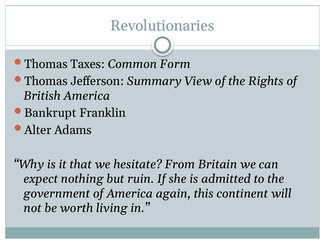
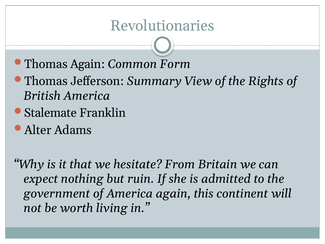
Thomas Taxes: Taxes -> Again
Bankrupt: Bankrupt -> Stalemate
